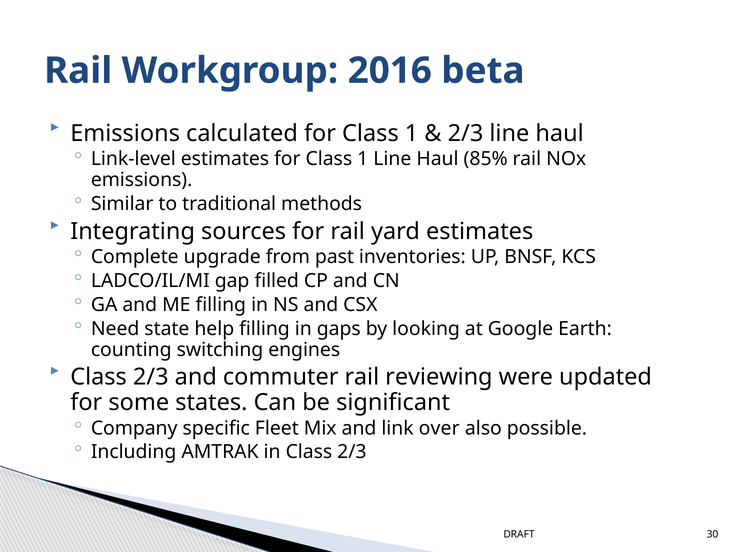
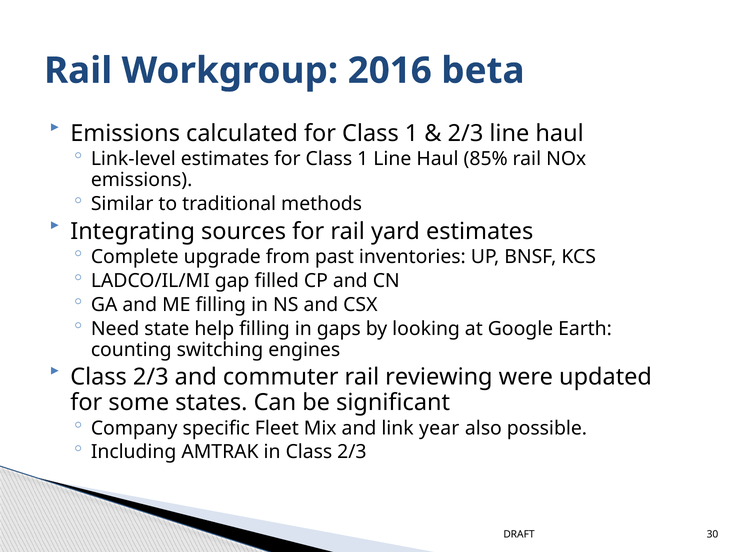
over: over -> year
